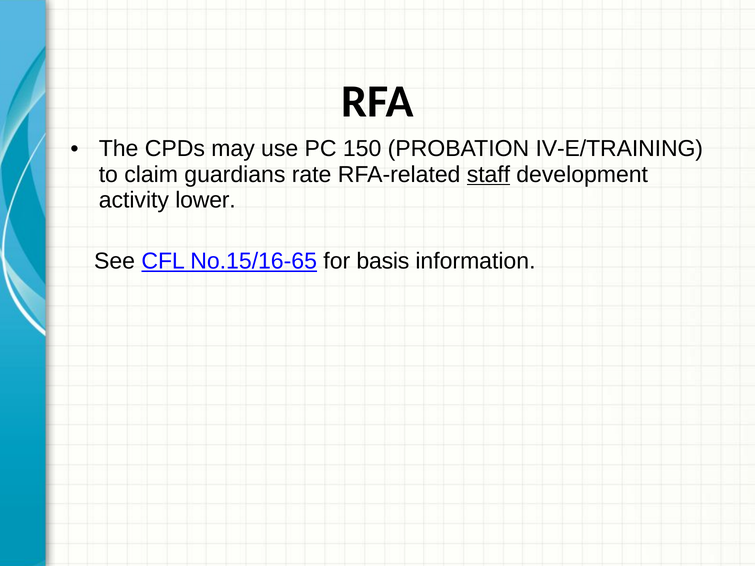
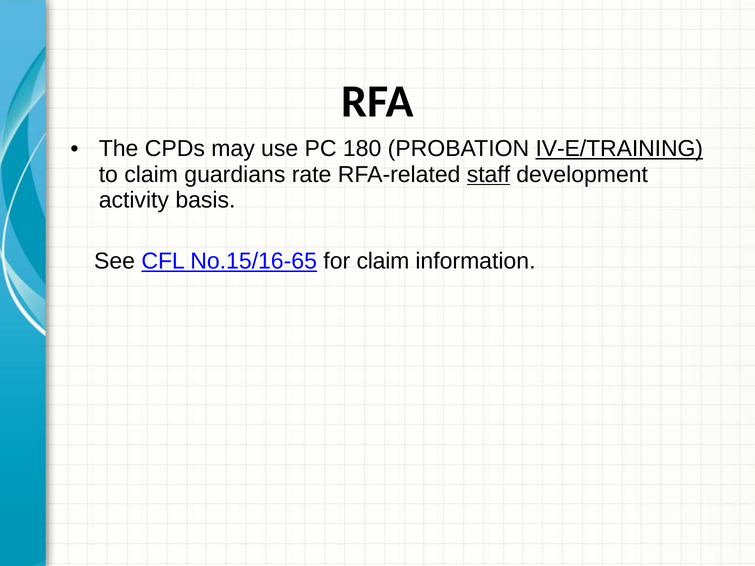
150: 150 -> 180
IV-E/TRAINING underline: none -> present
lower: lower -> basis
for basis: basis -> claim
